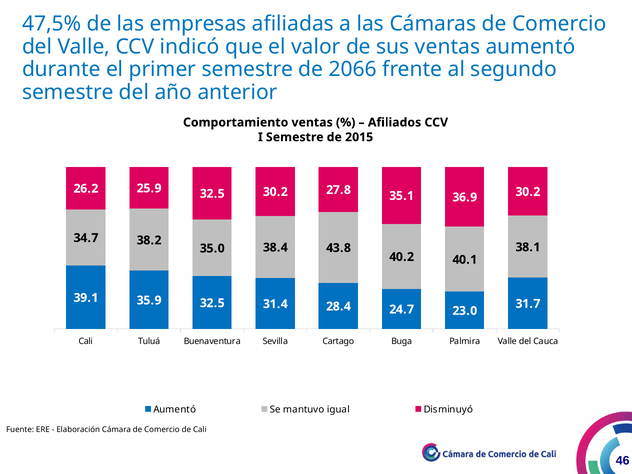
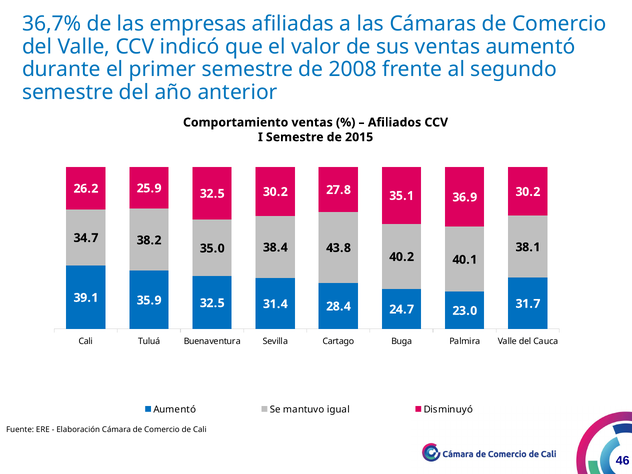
47,5%: 47,5% -> 36,7%
2066: 2066 -> 2008
